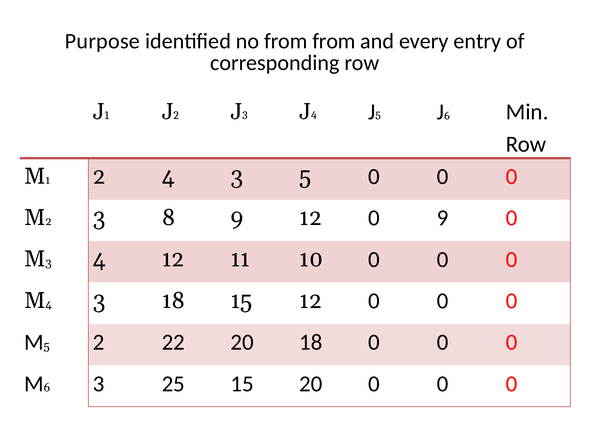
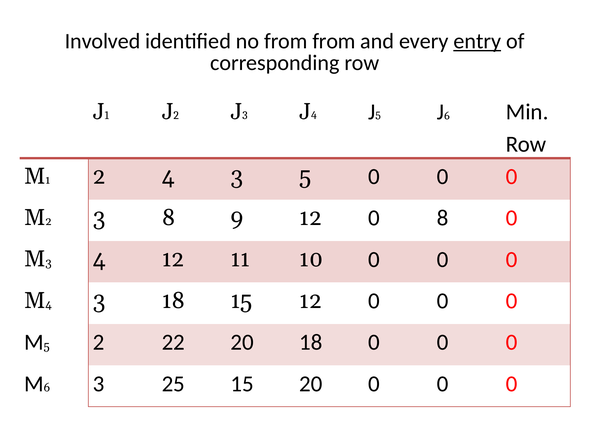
Purpose: Purpose -> Involved
entry underline: none -> present
0 9: 9 -> 8
